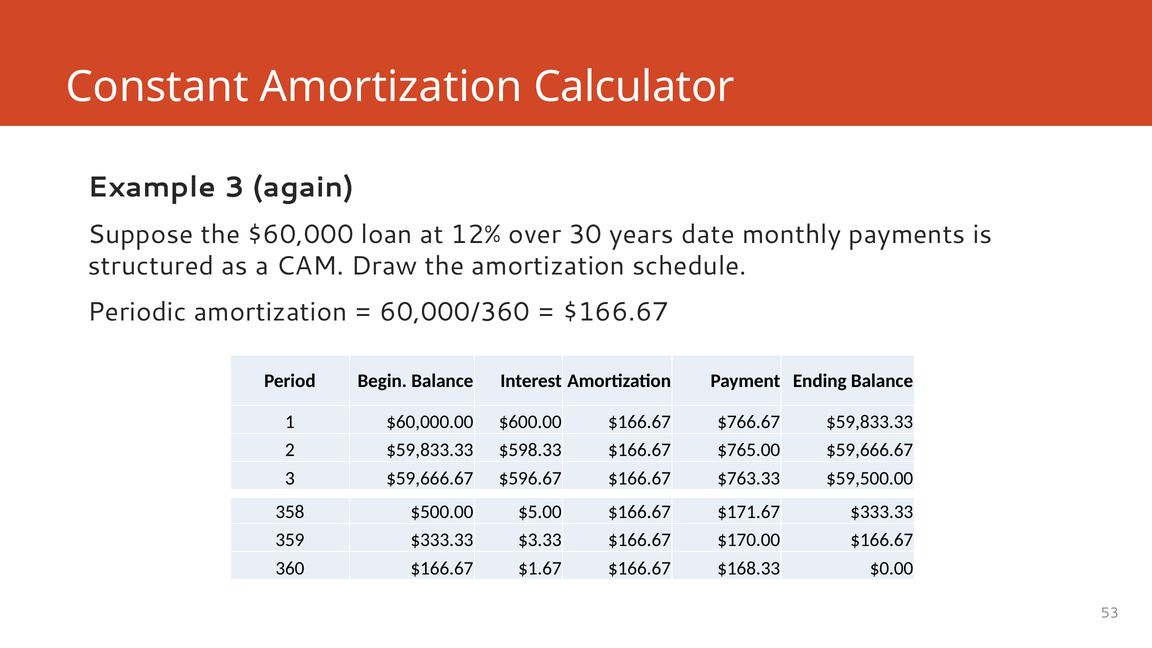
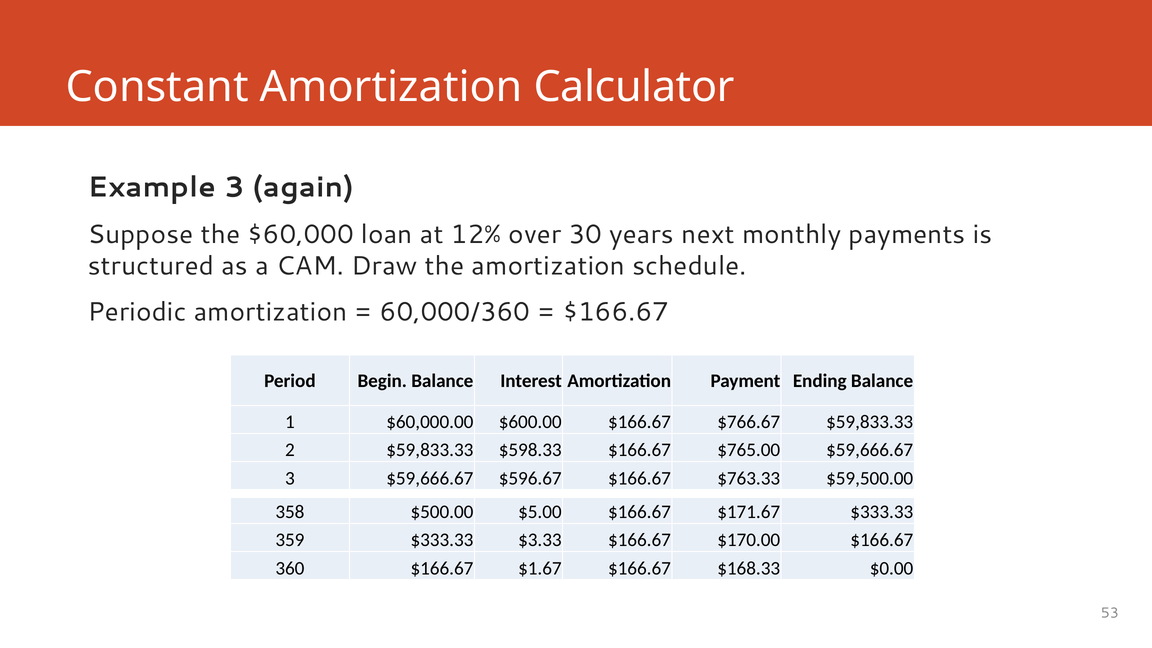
date: date -> next
